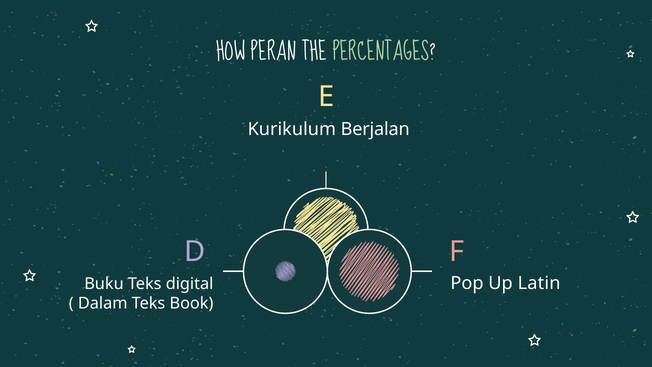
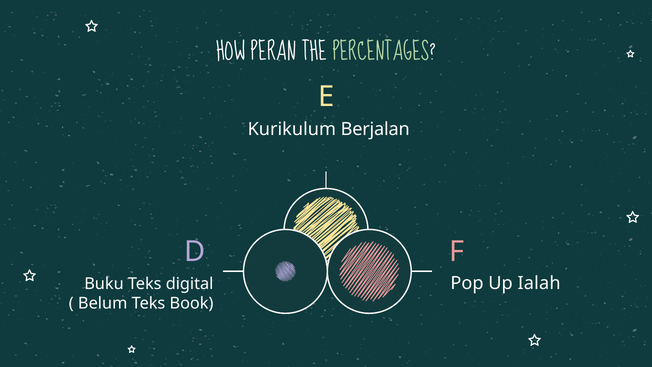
Latin: Latin -> Ialah
Dalam: Dalam -> Belum
